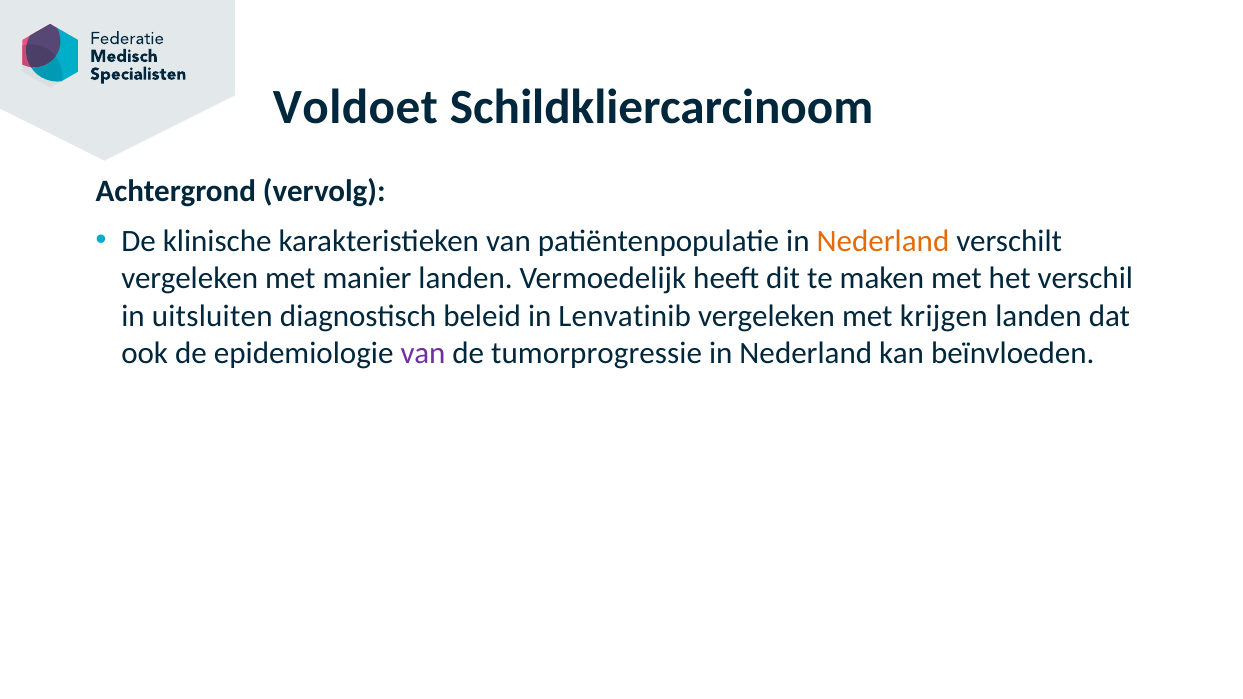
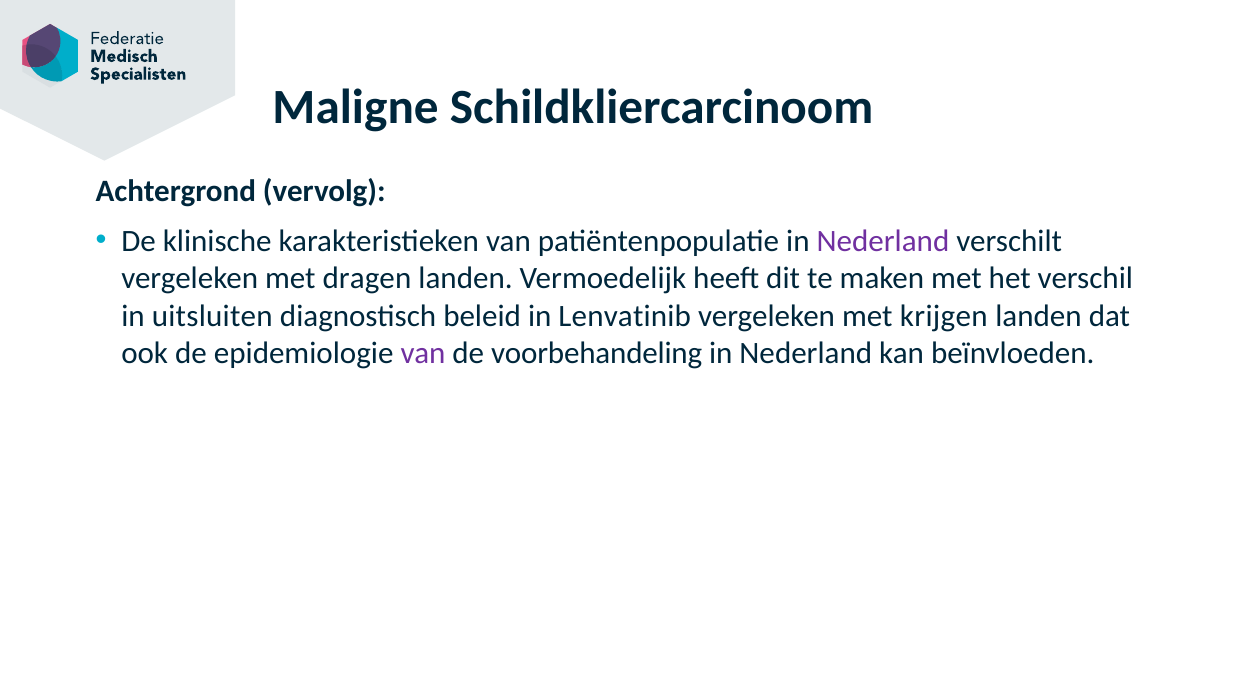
Voldoet: Voldoet -> Maligne
Nederland at (883, 241) colour: orange -> purple
manier: manier -> dragen
tumorprogressie: tumorprogressie -> voorbehandeling
